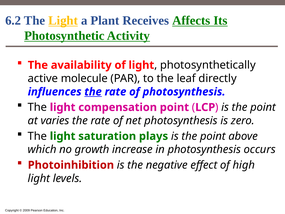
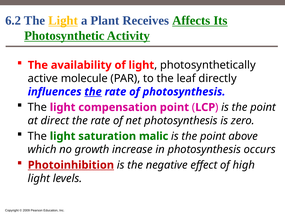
varies: varies -> direct
plays: plays -> malic
Photoinhibition underline: none -> present
